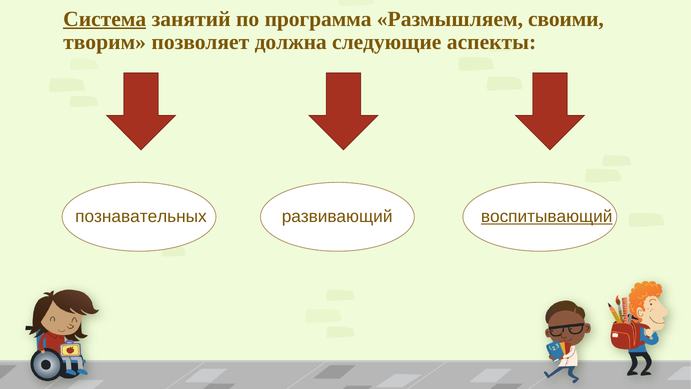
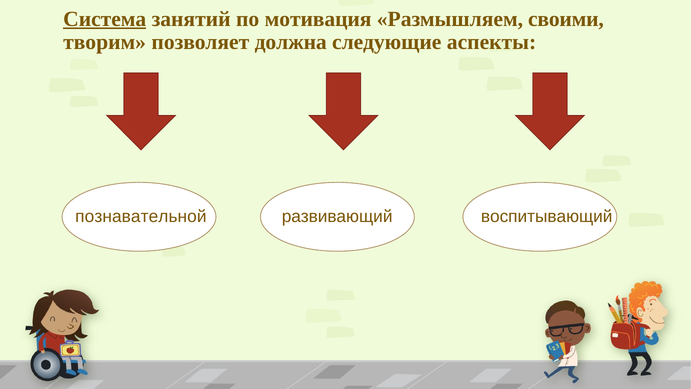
программа: программа -> мотивация
познавательных: познавательных -> познавательной
воспитывающий underline: present -> none
